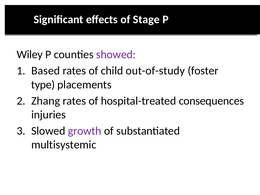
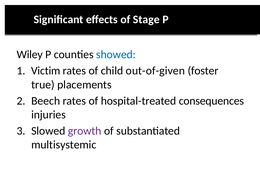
showed colour: purple -> blue
Based: Based -> Victim
out-of-study: out-of-study -> out-of-given
type: type -> true
Zhang: Zhang -> Beech
